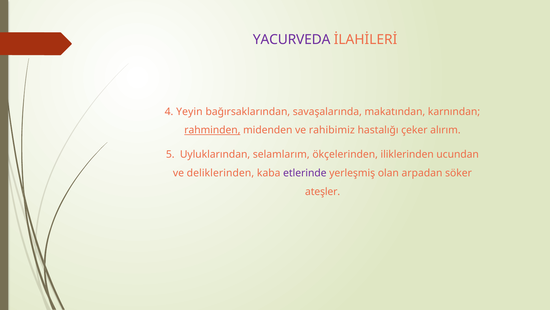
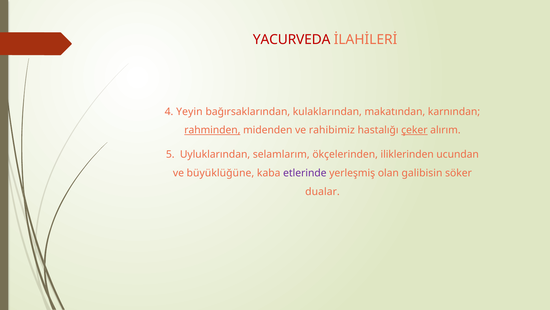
YACURVEDA colour: purple -> red
savaşalarında: savaşalarında -> kulaklarından
çeker underline: none -> present
deliklerinden: deliklerinden -> büyüklüğüne
arpadan: arpadan -> galibisin
ateşler: ateşler -> dualar
